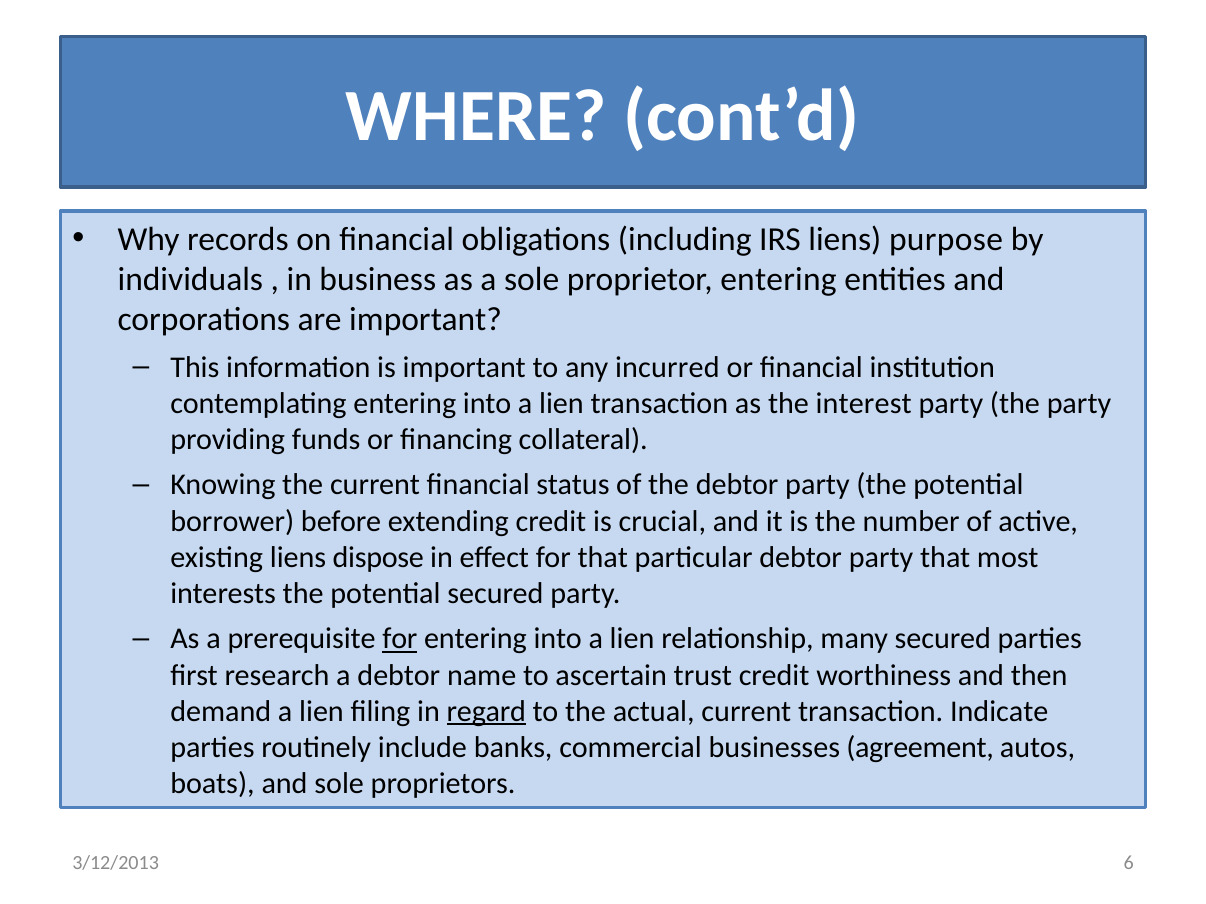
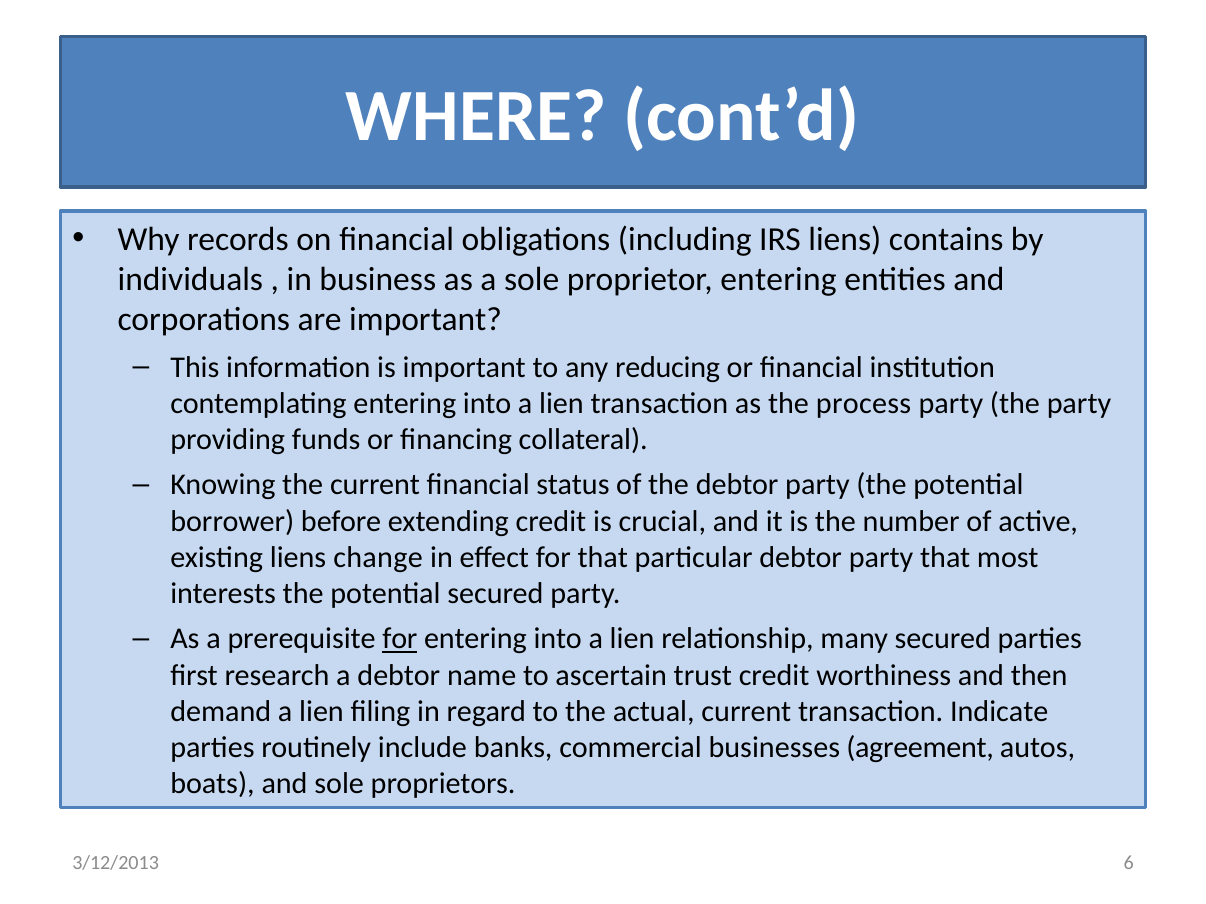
purpose: purpose -> contains
incurred: incurred -> reducing
interest: interest -> process
dispose: dispose -> change
regard underline: present -> none
